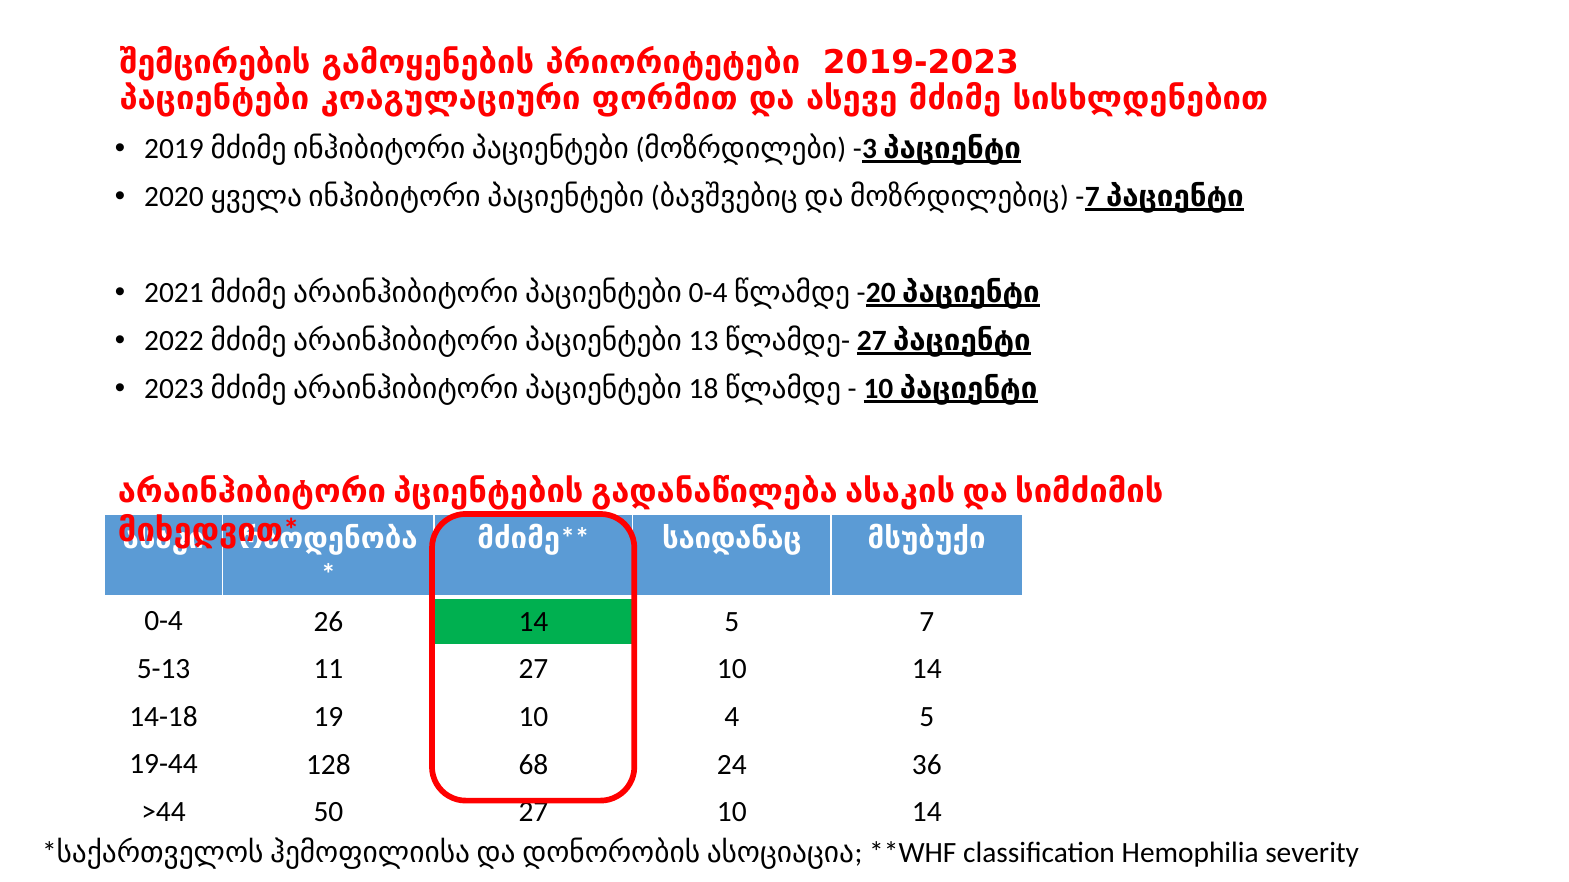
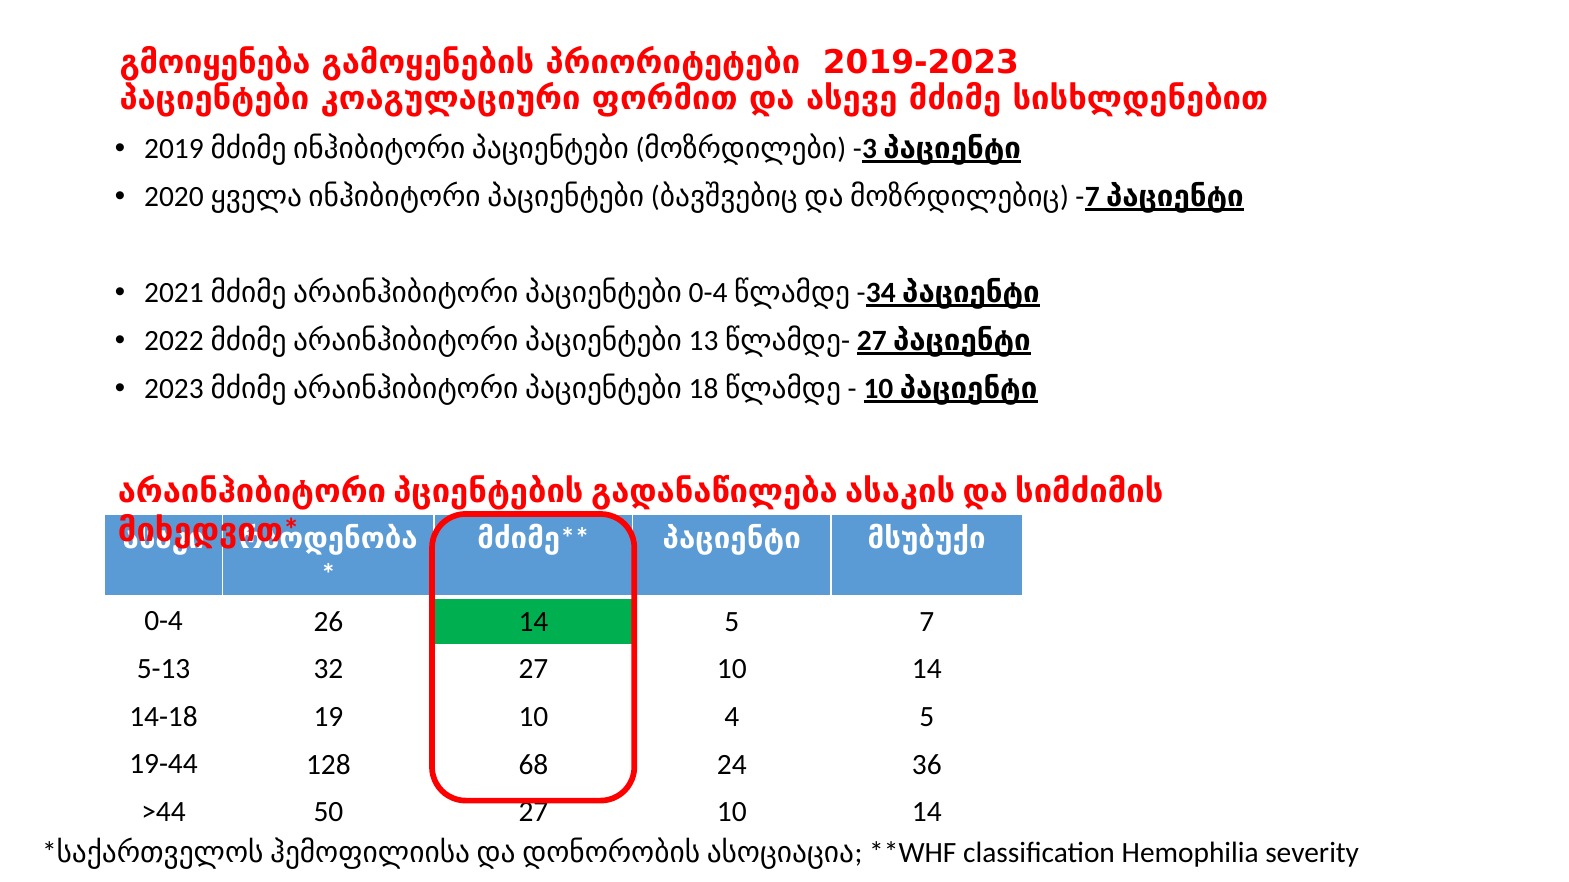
შემცირების: შემცირების -> გმოიყენება
20: 20 -> 34
მძიმე საიდანაც: საიდანაც -> პაციენტი
11: 11 -> 32
